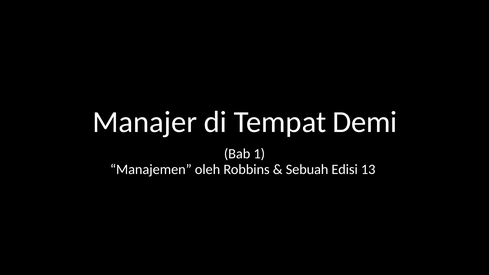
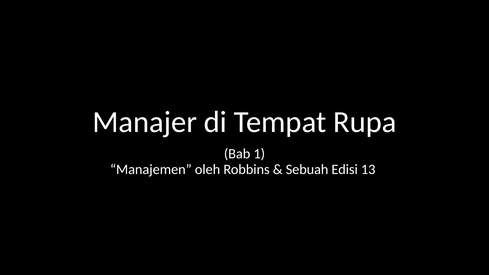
Demi: Demi -> Rupa
